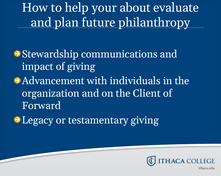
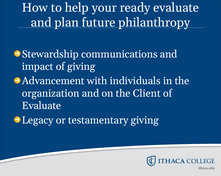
about: about -> ready
Forward at (41, 106): Forward -> Evaluate
